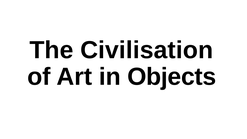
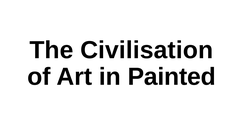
Objects: Objects -> Painted
